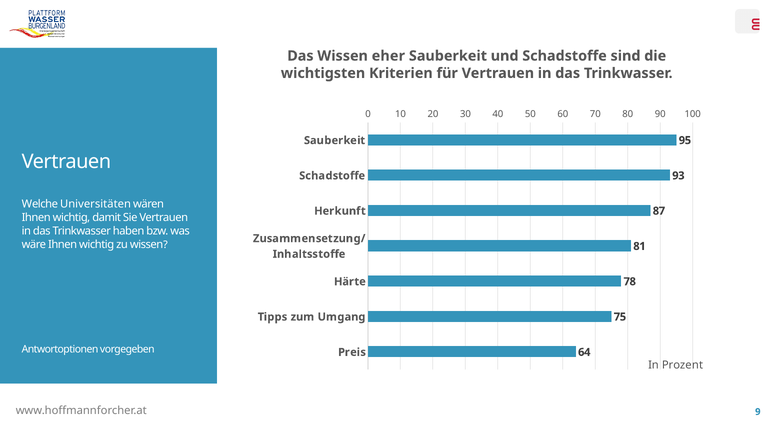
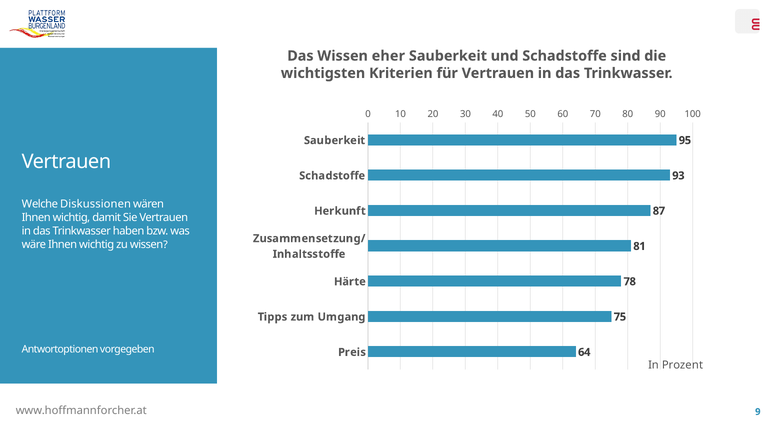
Universitäten: Universitäten -> Diskussionen
